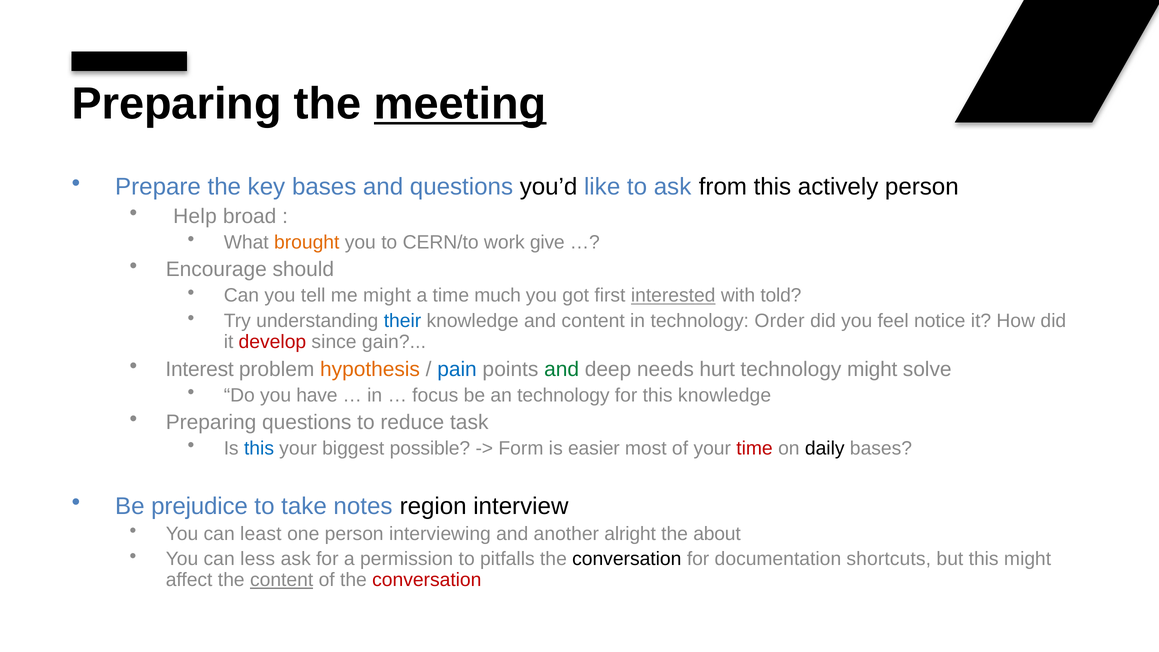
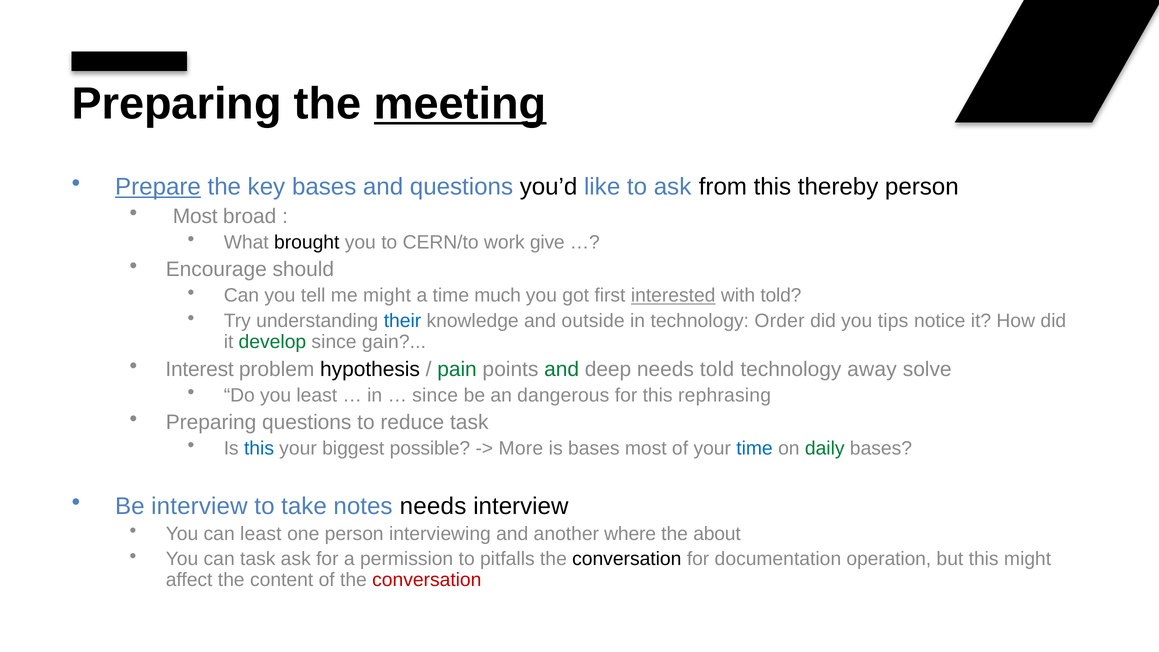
Prepare underline: none -> present
actively: actively -> thereby
Help at (195, 216): Help -> Most
brought colour: orange -> black
and content: content -> outside
feel: feel -> tips
develop colour: red -> green
hypothesis colour: orange -> black
pain colour: blue -> green
needs hurt: hurt -> told
technology might: might -> away
you have: have -> least
focus at (435, 395): focus -> since
an technology: technology -> dangerous
this knowledge: knowledge -> rephrasing
Form: Form -> More
is easier: easier -> bases
time at (754, 449) colour: red -> blue
daily colour: black -> green
Be prejudice: prejudice -> interview
notes region: region -> needs
alright: alright -> where
can less: less -> task
shortcuts: shortcuts -> operation
content at (282, 580) underline: present -> none
